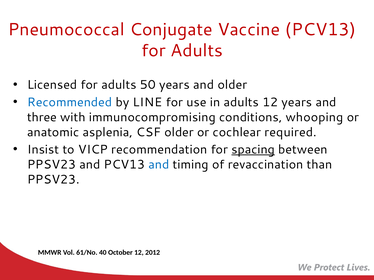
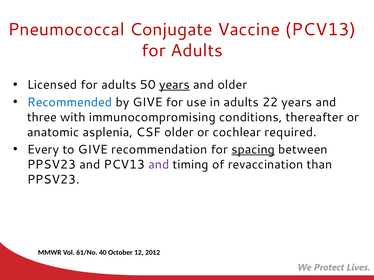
years at (174, 85) underline: none -> present
by LINE: LINE -> GIVE
adults 12: 12 -> 22
whooping: whooping -> thereafter
Insist: Insist -> Every
to VICP: VICP -> GIVE
and at (159, 165) colour: blue -> purple
